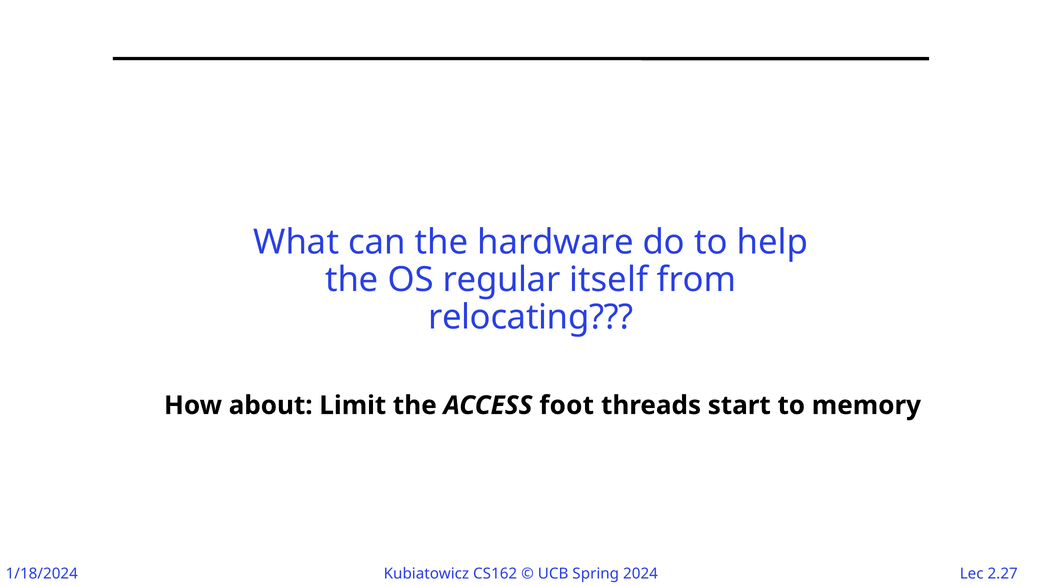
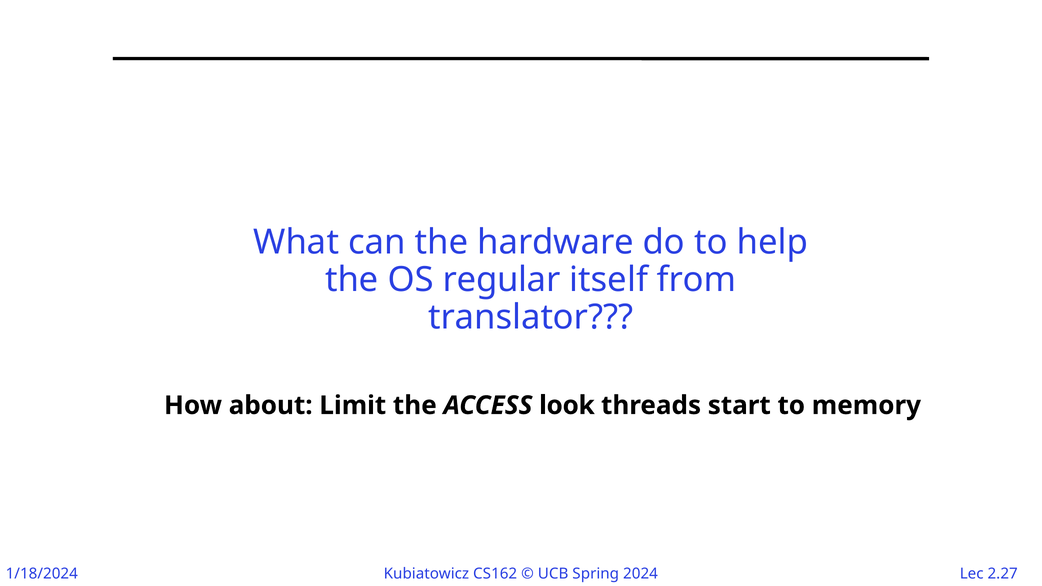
relocating: relocating -> translator
foot: foot -> look
